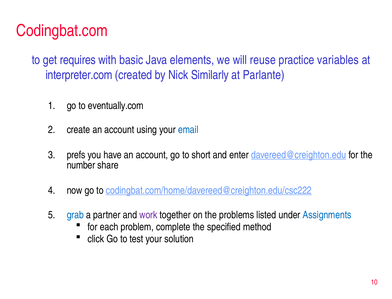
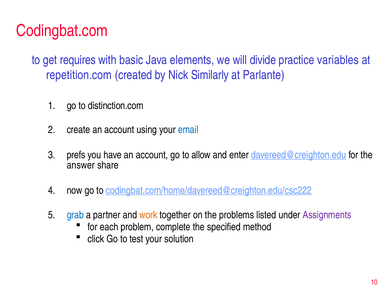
reuse: reuse -> divide
interpreter.com: interpreter.com -> repetition.com
eventually.com: eventually.com -> distinction.com
short: short -> allow
number: number -> answer
work colour: purple -> orange
Assignments colour: blue -> purple
